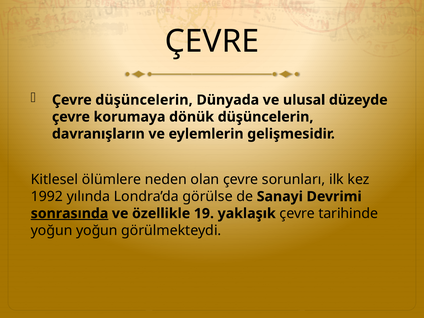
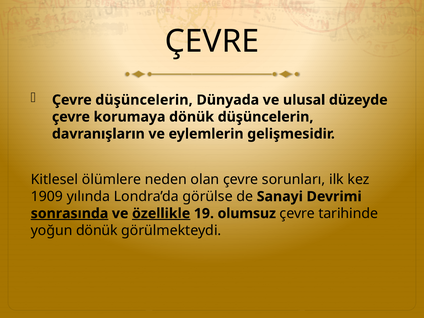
1992: 1992 -> 1909
özellikle underline: none -> present
yaklaşık: yaklaşık -> olumsuz
yoğun yoğun: yoğun -> dönük
